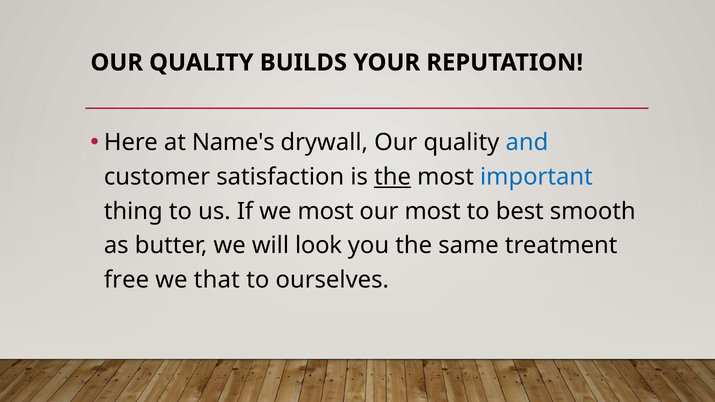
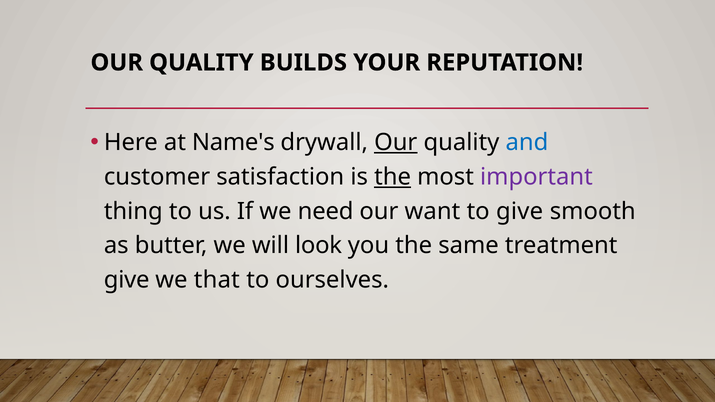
Our at (396, 143) underline: none -> present
important colour: blue -> purple
we most: most -> need
our most: most -> want
to best: best -> give
free at (127, 280): free -> give
